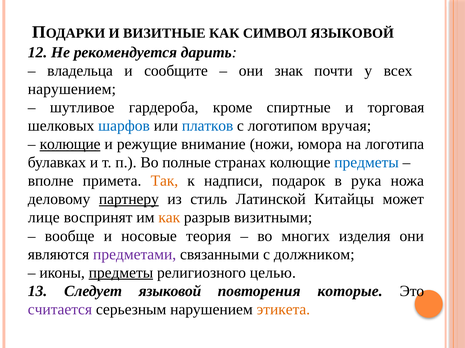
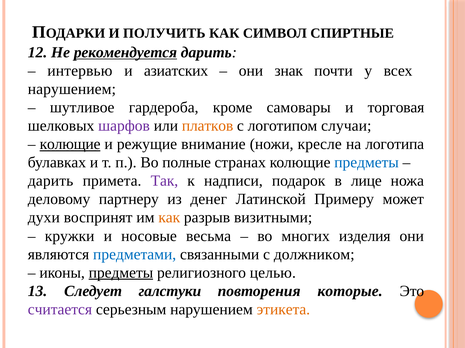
ВИЗИТНЫЕ: ВИЗИТНЫЕ -> ПОЛУЧИТЬ
СИМВОЛ ЯЗЫКОВОЙ: ЯЗЫКОВОЙ -> СПИРТНЫЕ
рекомендуется underline: none -> present
владельца: владельца -> интервью
сообщите: сообщите -> азиатских
спиртные: спиртные -> самовары
шарфов colour: blue -> purple
платков colour: blue -> orange
вручая: вручая -> случаи
юмора: юмора -> кресле
вполне at (51, 181): вполне -> дарить
Так colour: orange -> purple
рука: рука -> лице
партнеру underline: present -> none
стиль: стиль -> денег
Китайцы: Китайцы -> Примеру
лице: лице -> духи
вообще: вообще -> кружки
теория: теория -> весьма
предметами colour: purple -> blue
Следует языковой: языковой -> галстуки
